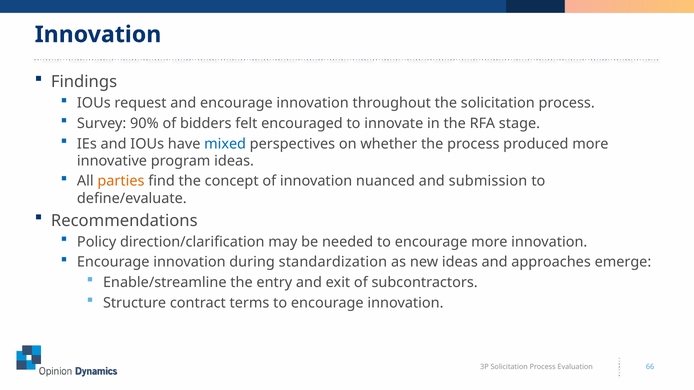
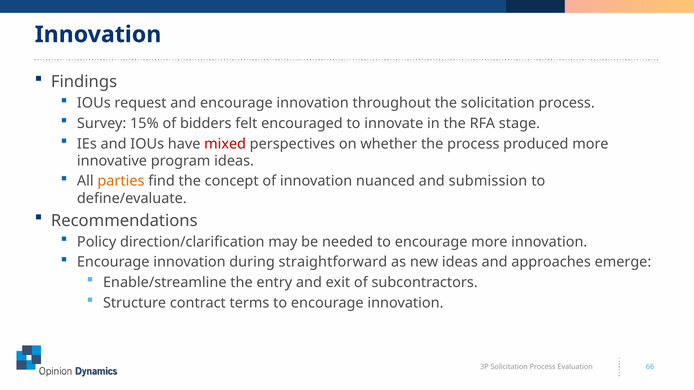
90%: 90% -> 15%
mixed colour: blue -> red
standardization: standardization -> straightforward
